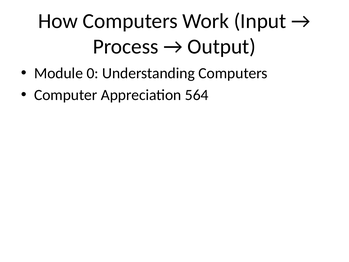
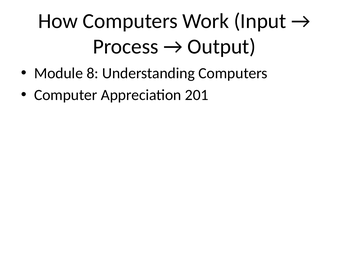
0: 0 -> 8
564: 564 -> 201
